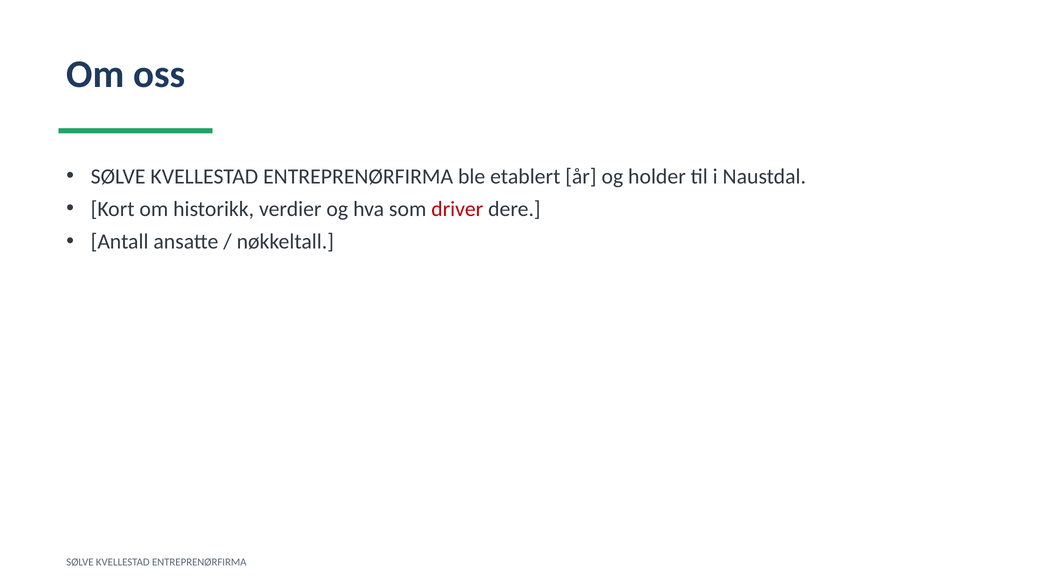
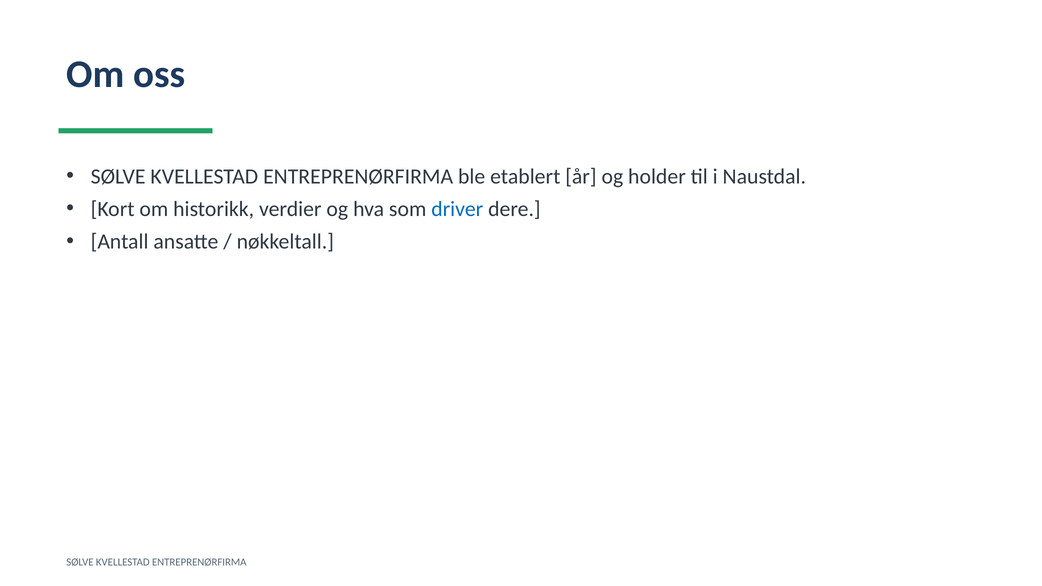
driver colour: red -> blue
